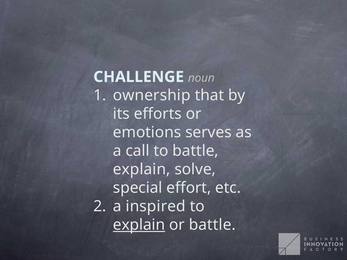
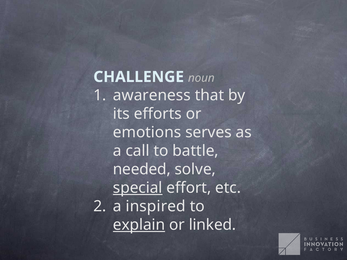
ownership: ownership -> awareness
explain at (142, 170): explain -> needed
special underline: none -> present
or battle: battle -> linked
